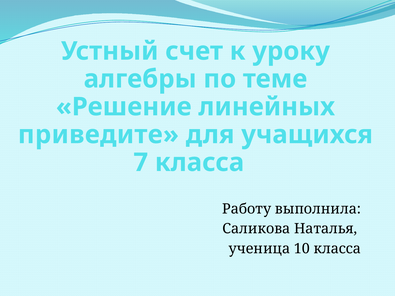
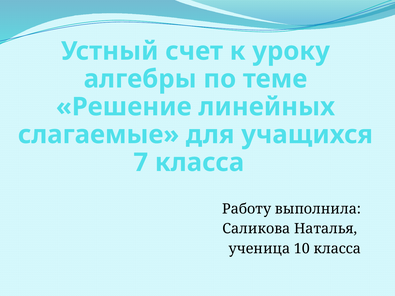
приведите: приведите -> слагаемые
